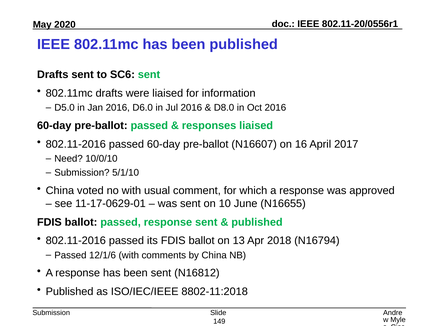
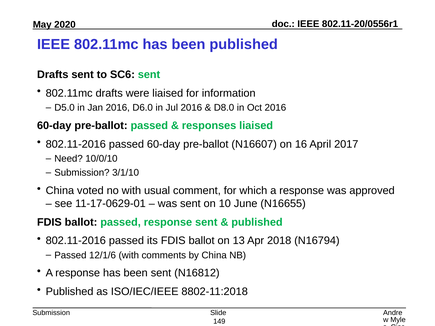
5/1/10: 5/1/10 -> 3/1/10
